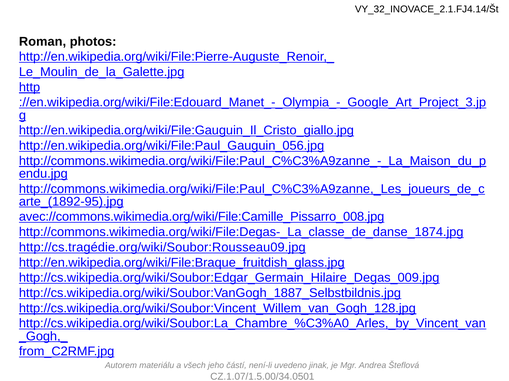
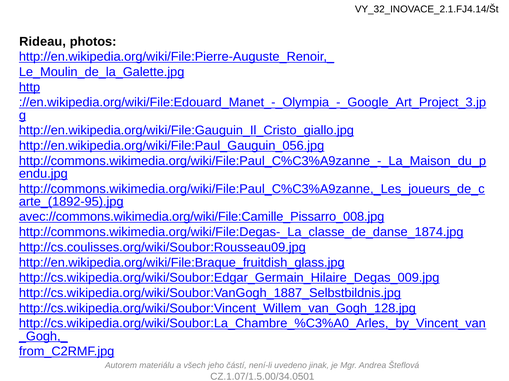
Roman: Roman -> Rideau
http://cs.tragédie.org/wiki/Soubor:Rousseau09.jpg: http://cs.tragédie.org/wiki/Soubor:Rousseau09.jpg -> http://cs.coulisses.org/wiki/Soubor:Rousseau09.jpg
